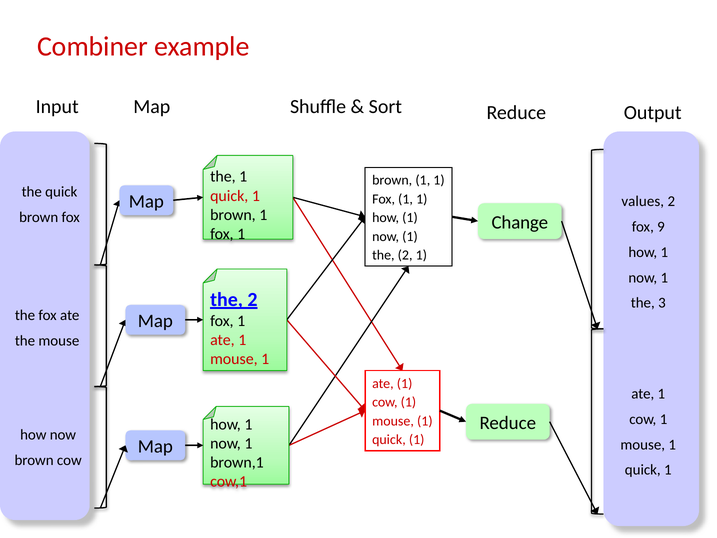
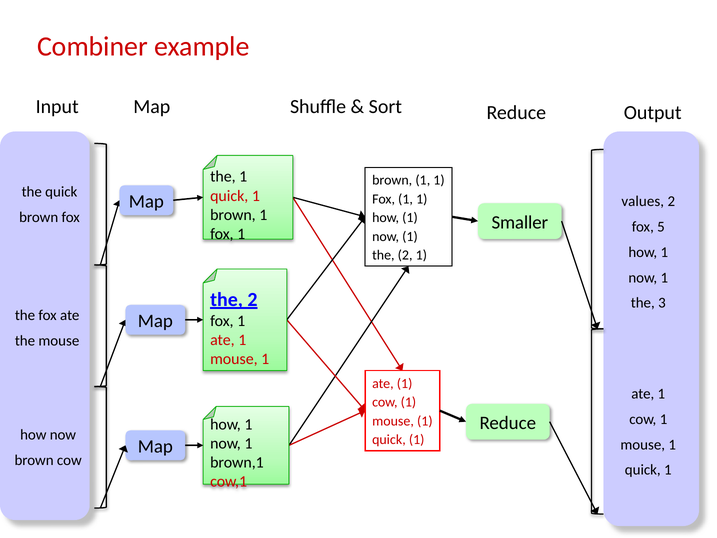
Change: Change -> Smaller
9: 9 -> 5
